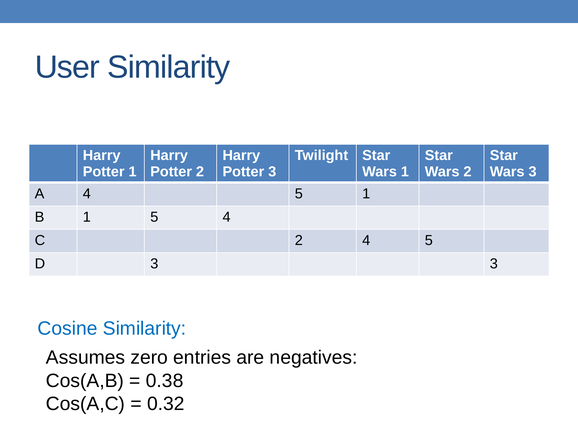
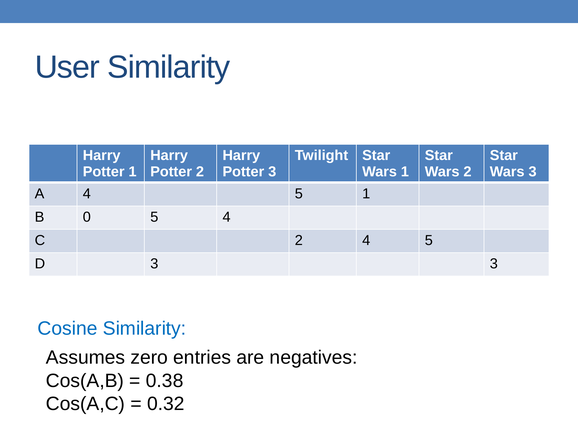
B 1: 1 -> 0
